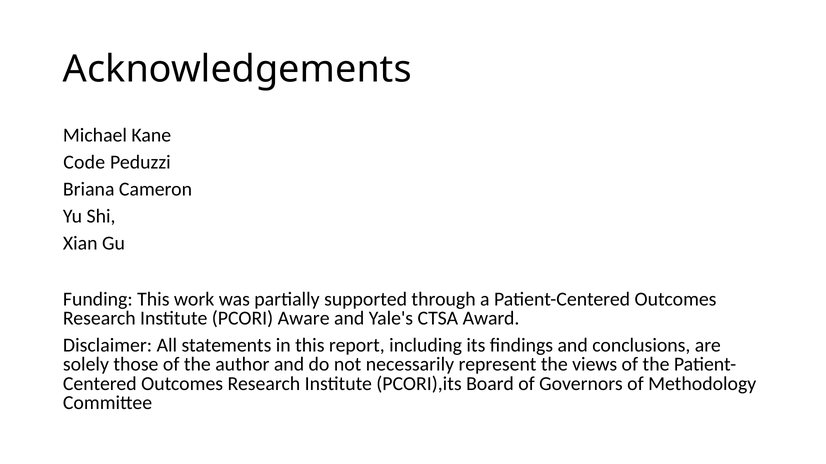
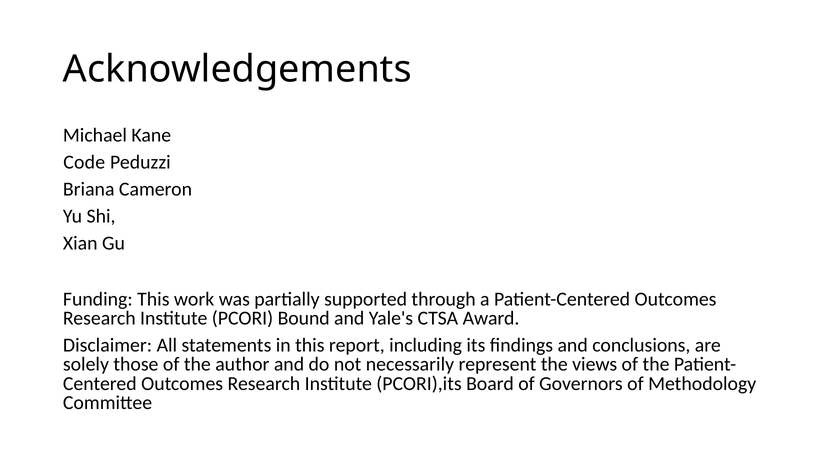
Aware: Aware -> Bound
